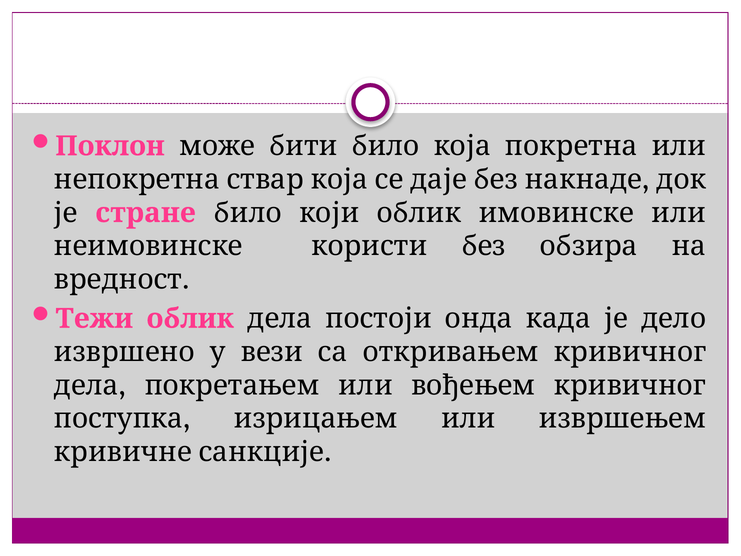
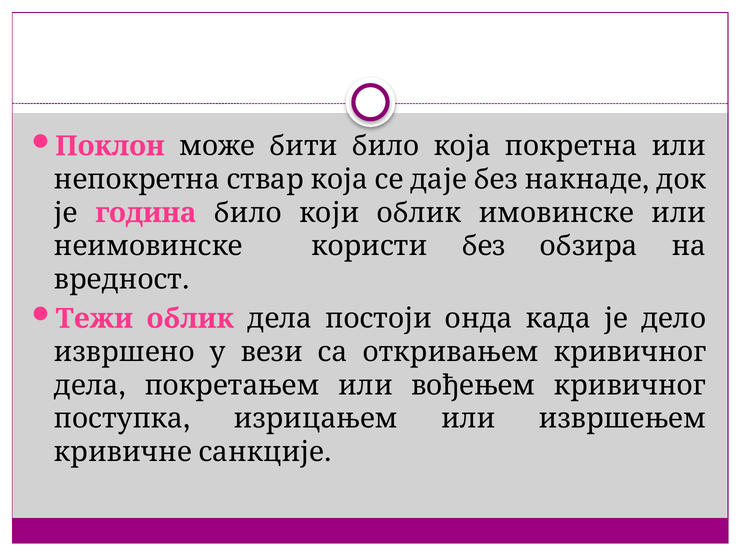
стране: стране -> година
